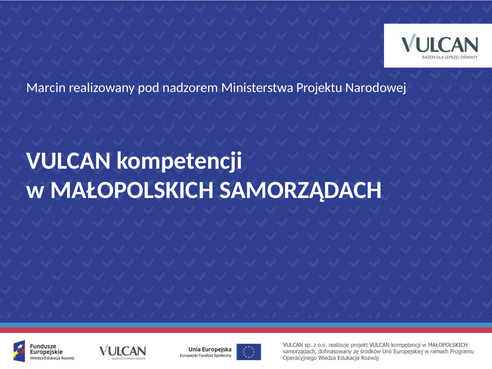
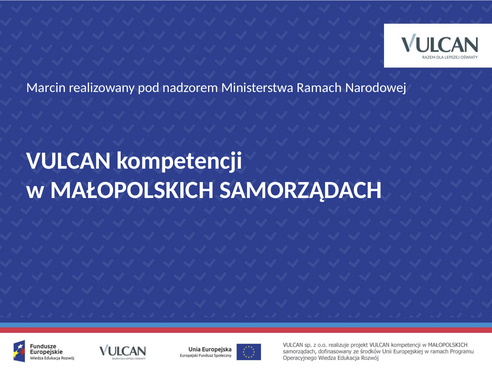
Projektu: Projektu -> Ramach
